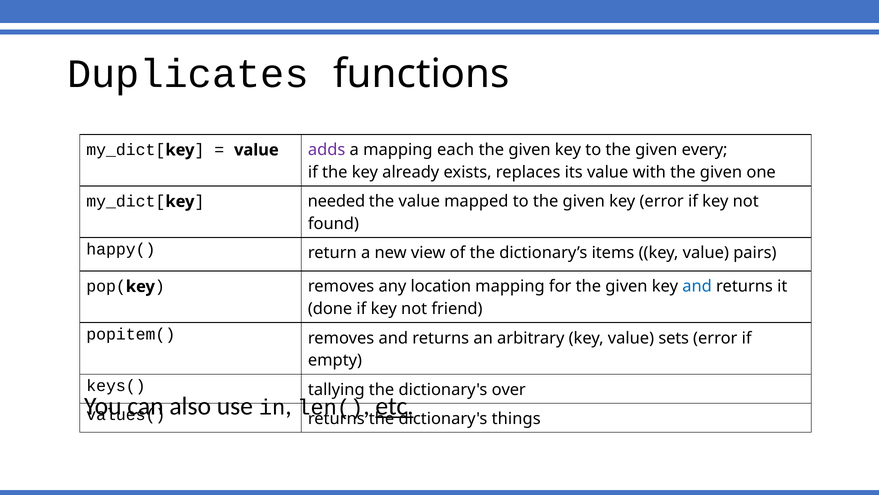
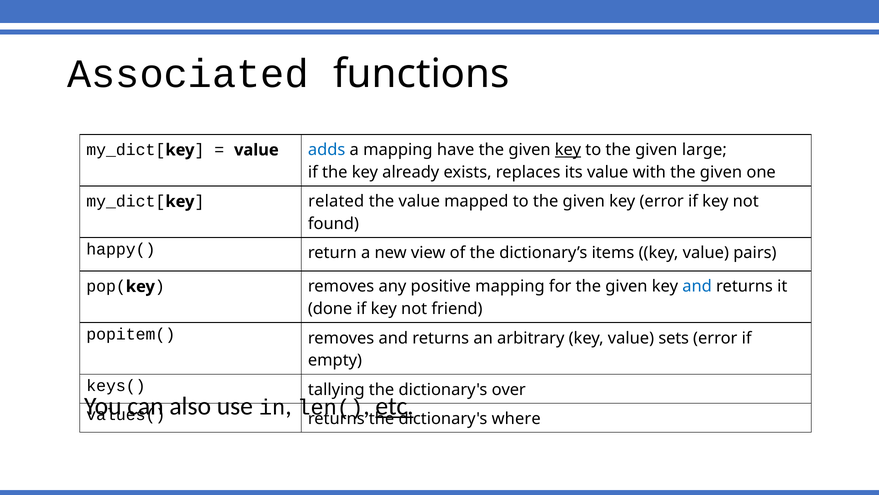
Duplicates: Duplicates -> Associated
adds colour: purple -> blue
each: each -> have
key at (568, 150) underline: none -> present
every: every -> large
needed: needed -> related
location: location -> positive
things: things -> where
